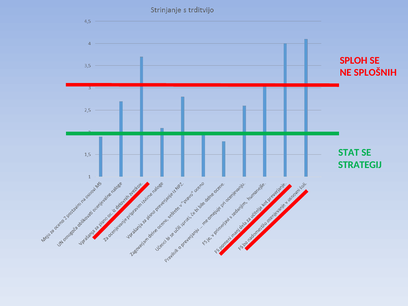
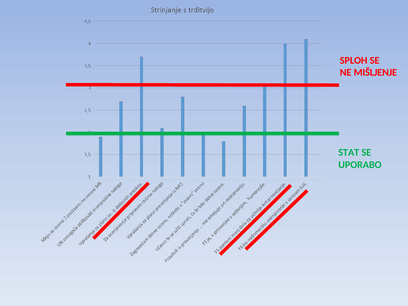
SPLOŠNIH: SPLOŠNIH -> MIŠLJENJE
STRATEGIJ: STRATEGIJ -> UPORABO
